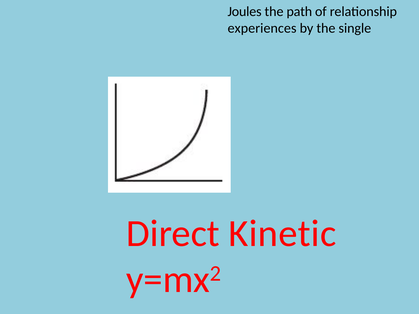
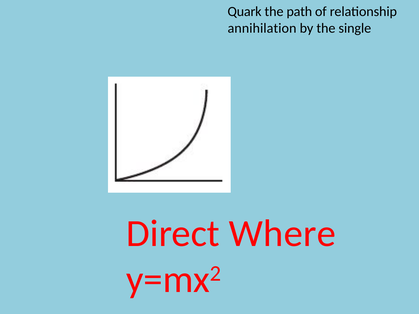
Joules: Joules -> Quark
experiences: experiences -> annihilation
Kinetic: Kinetic -> Where
